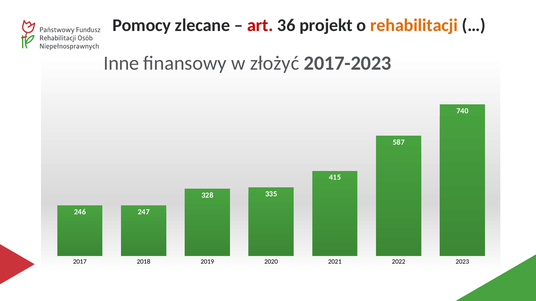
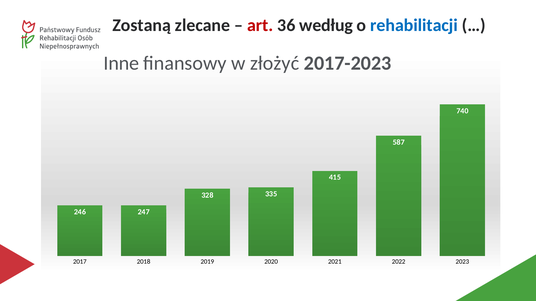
Pomocy: Pomocy -> Zostaną
projekt: projekt -> według
rehabilitacji colour: orange -> blue
